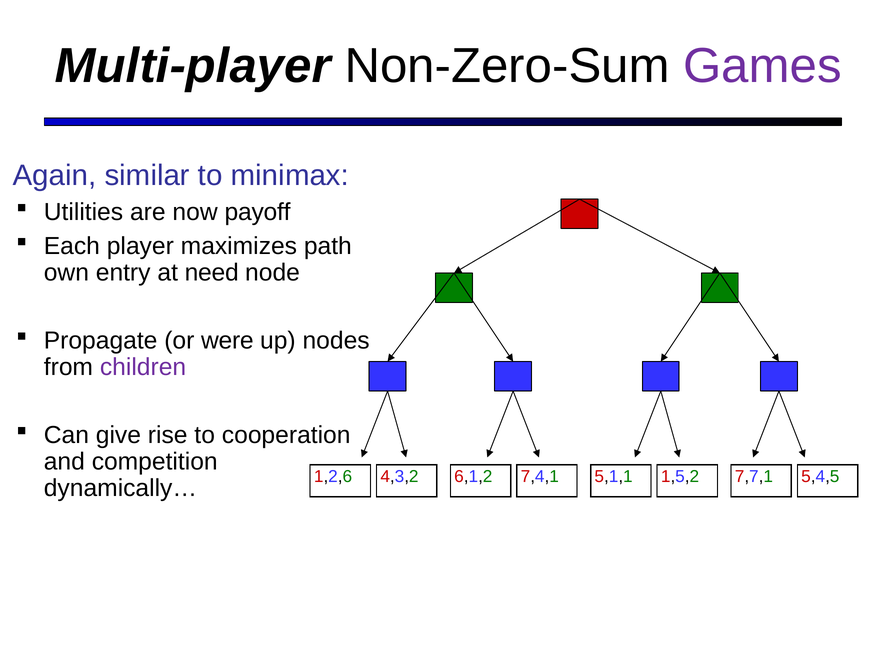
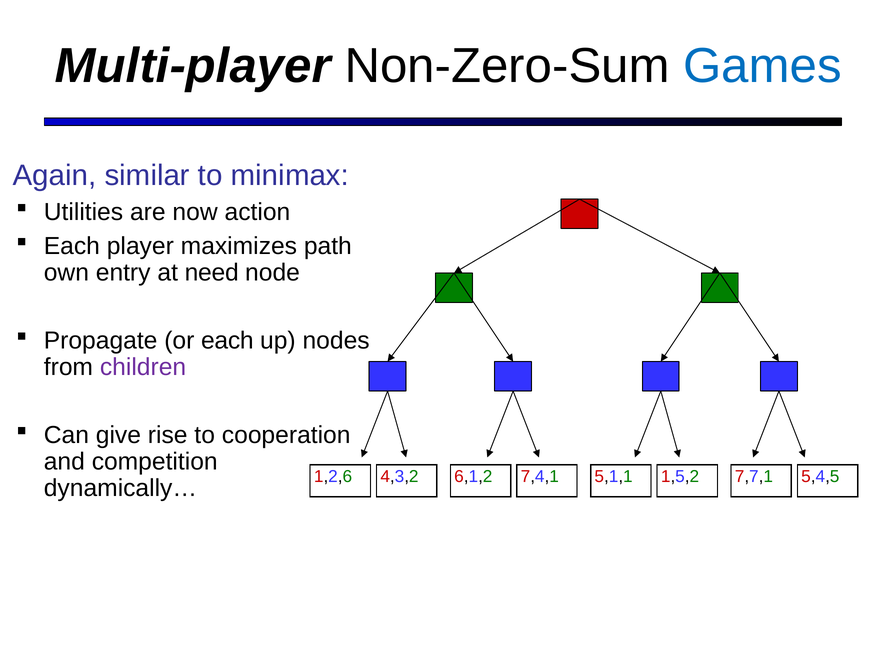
Games colour: purple -> blue
payoff: payoff -> action
or were: were -> each
